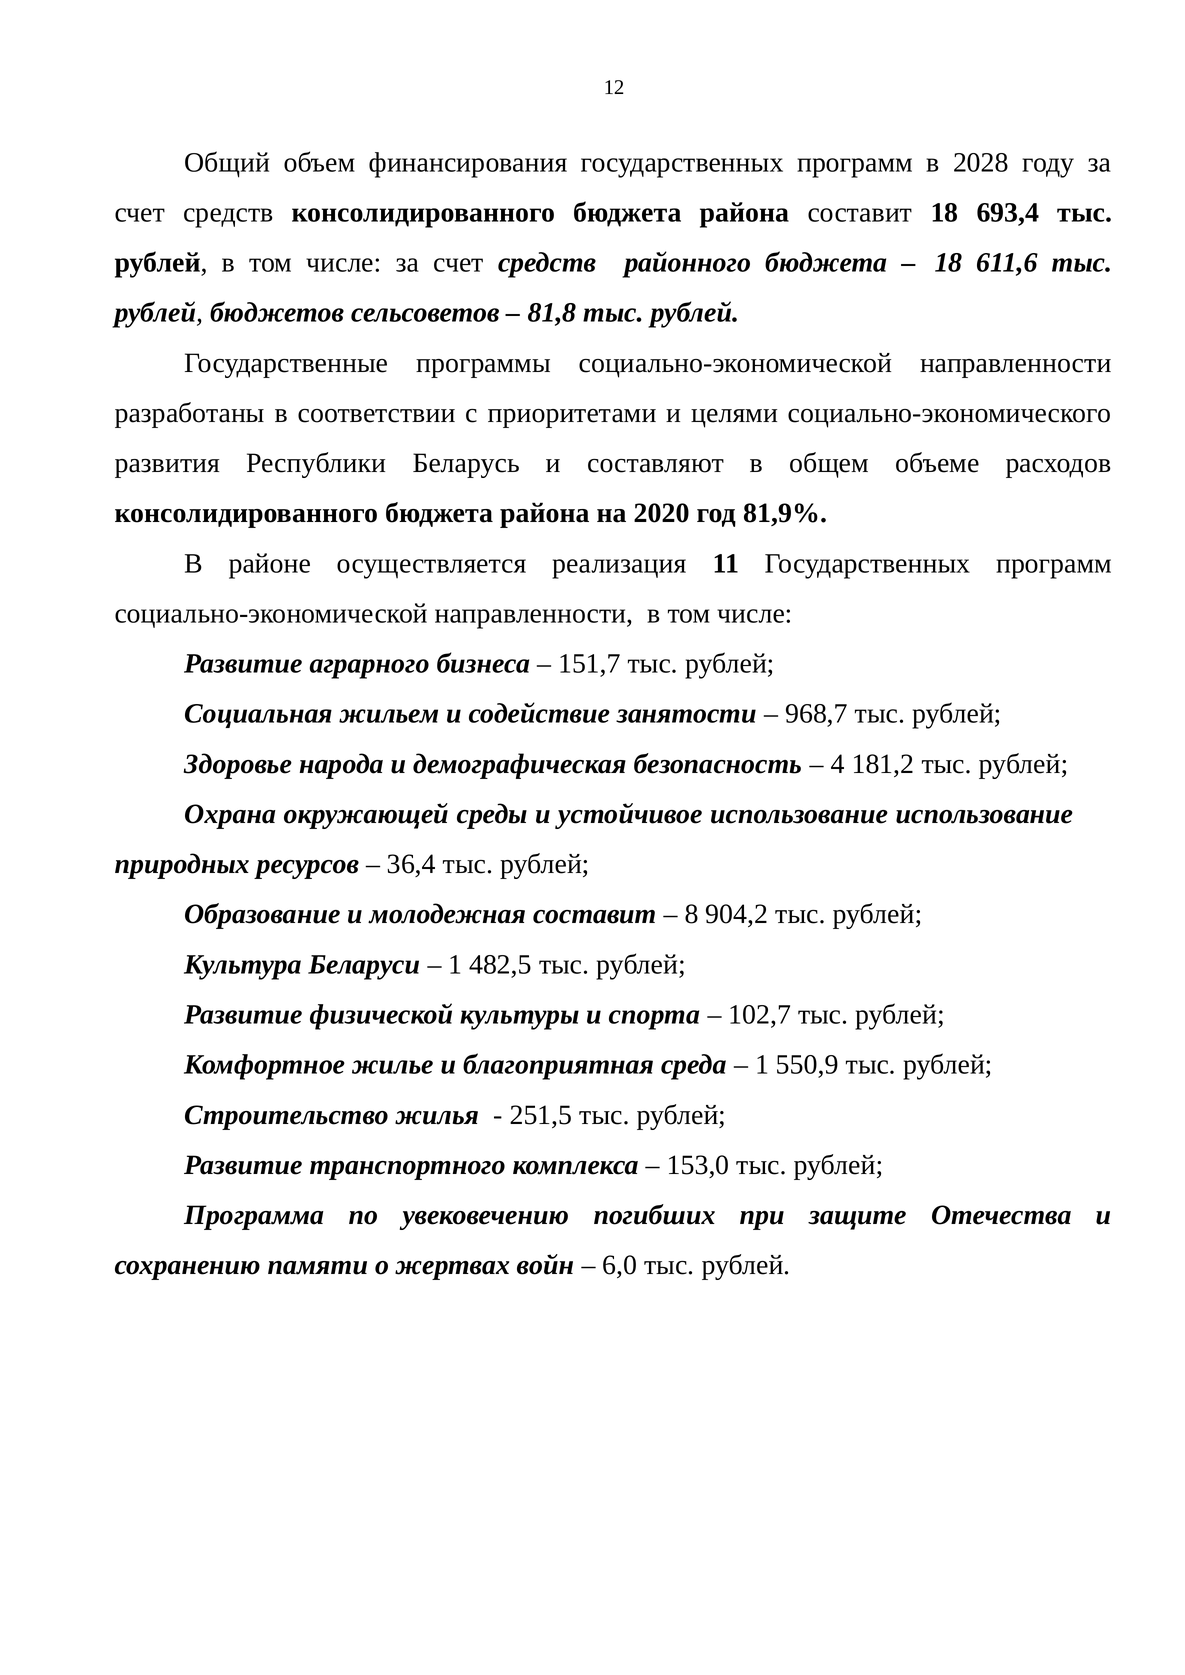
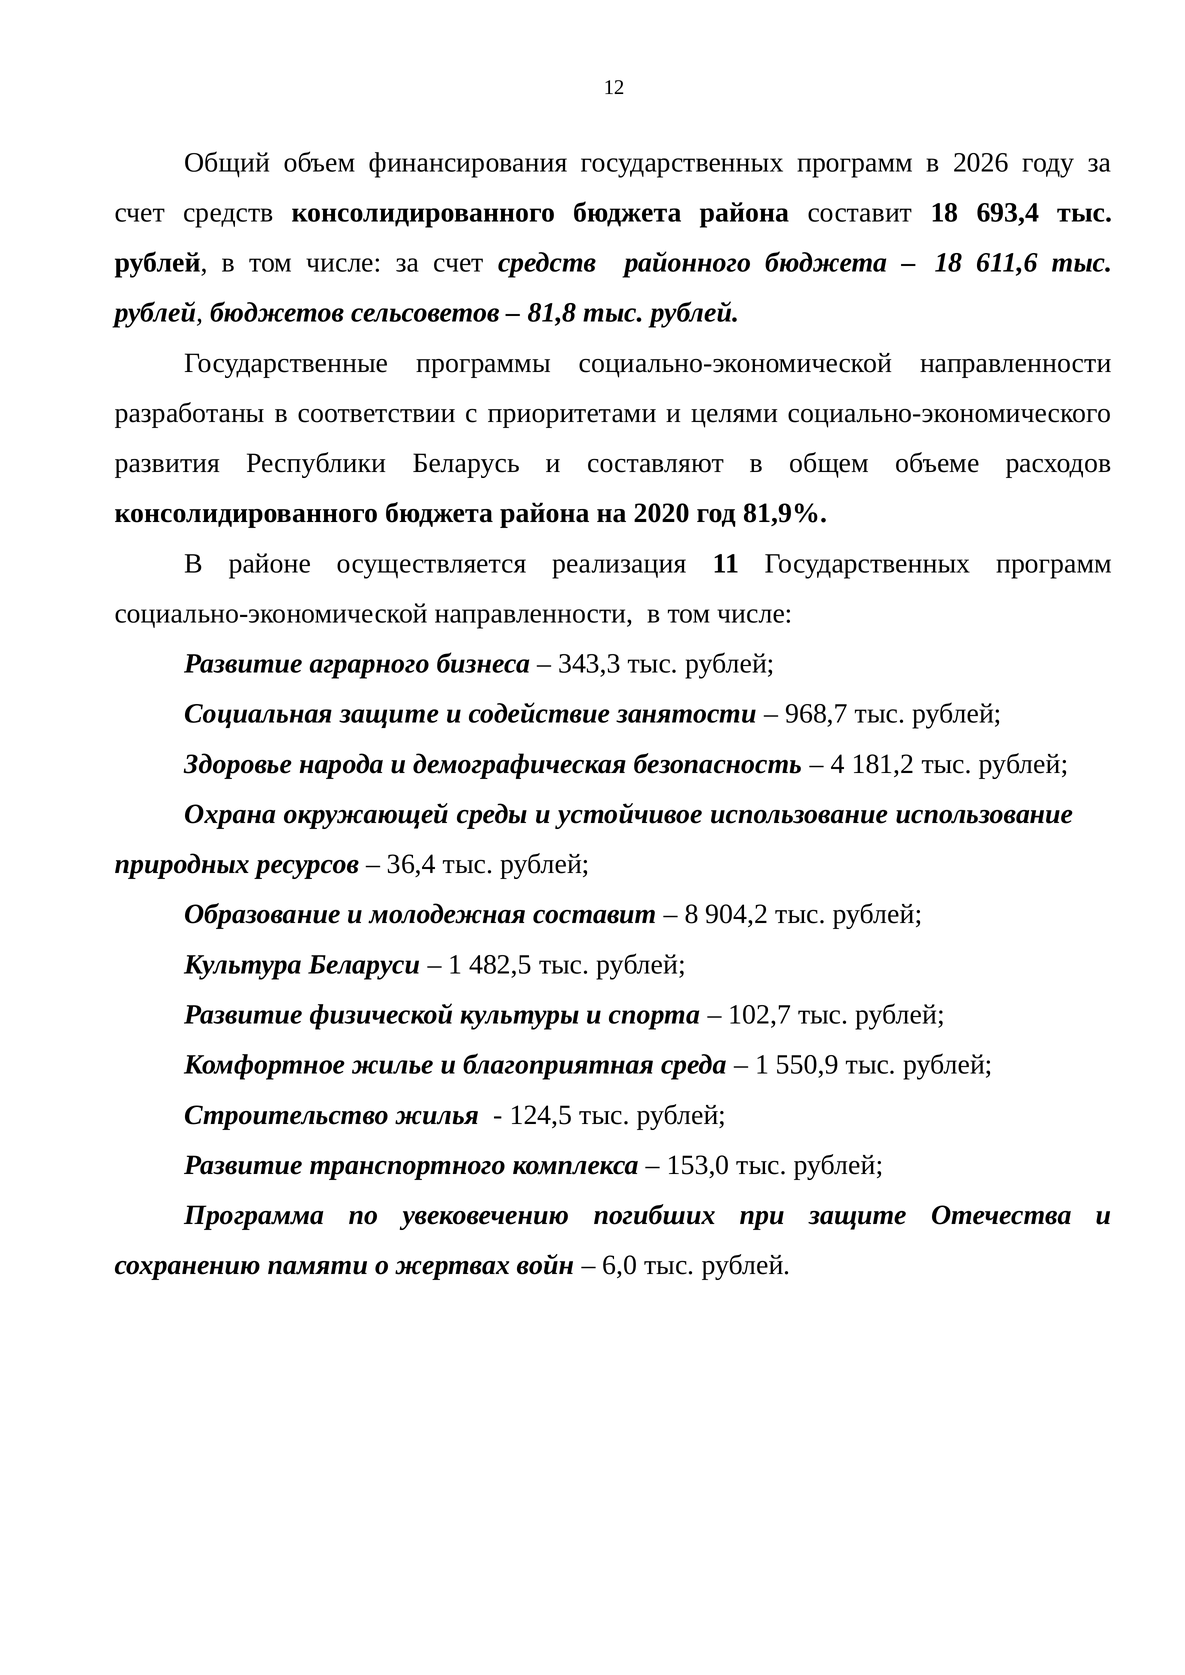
2028: 2028 -> 2026
151,7: 151,7 -> 343,3
Социальная жильем: жильем -> защите
251,5: 251,5 -> 124,5
